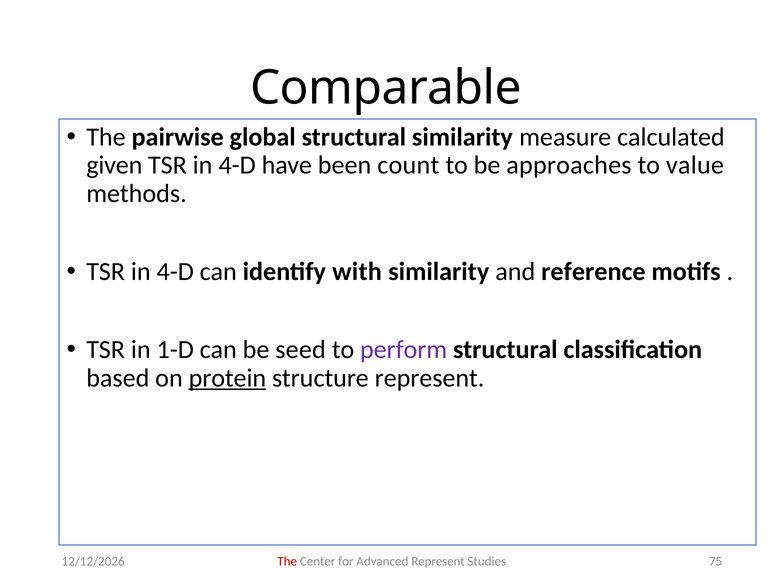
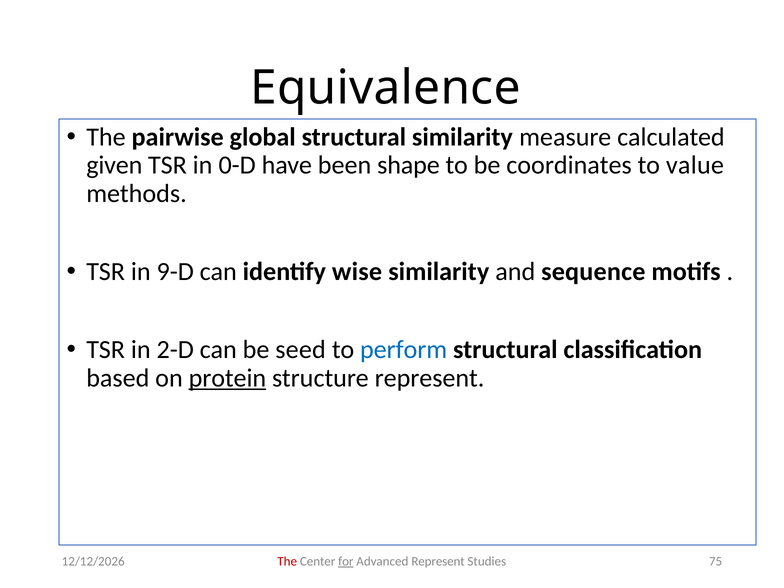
Comparable: Comparable -> Equivalence
4-D at (237, 165): 4-D -> 0-D
count: count -> shape
approaches: approaches -> coordinates
4-D at (175, 272): 4-D -> 9-D
with: with -> wise
reference: reference -> sequence
1-D: 1-D -> 2-D
perform colour: purple -> blue
for underline: none -> present
